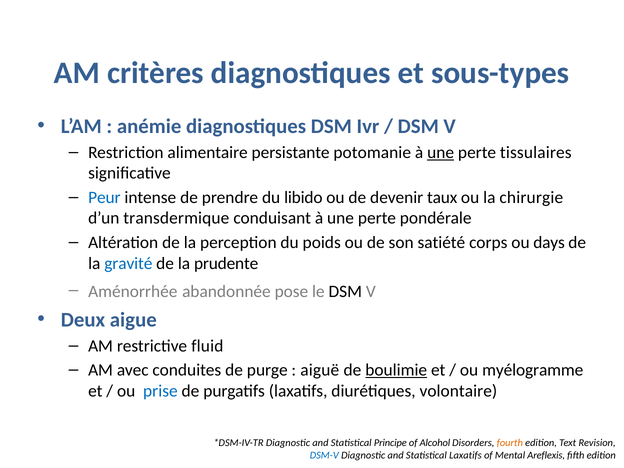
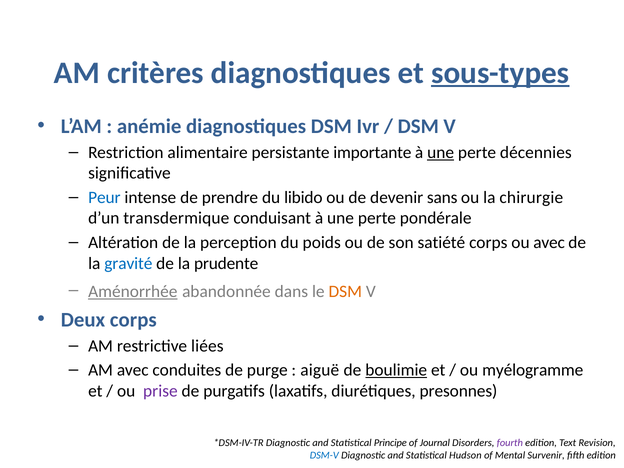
sous-types underline: none -> present
potomanie: potomanie -> importante
tissulaires: tissulaires -> décennies
taux: taux -> sans
ou days: days -> avec
Aménorrhée underline: none -> present
pose: pose -> dans
DSM at (345, 292) colour: black -> orange
Deux aigue: aigue -> corps
fluid: fluid -> liées
prise colour: blue -> purple
volontaire: volontaire -> presonnes
Alcohol: Alcohol -> Journal
fourth colour: orange -> purple
Statistical Laxatifs: Laxatifs -> Hudson
Areflexis: Areflexis -> Survenir
